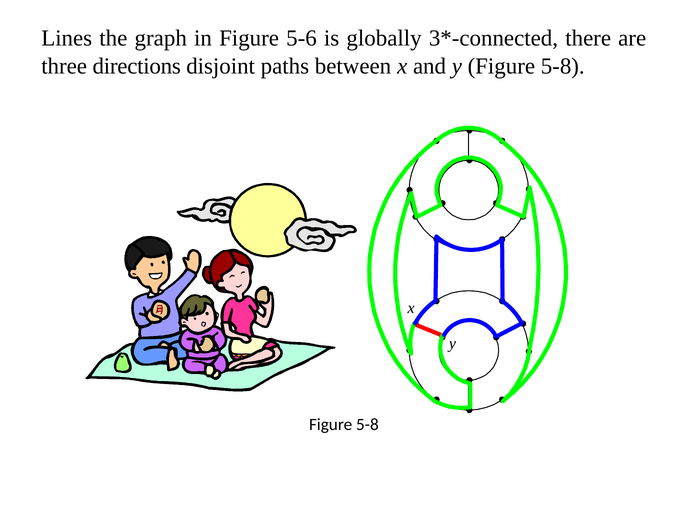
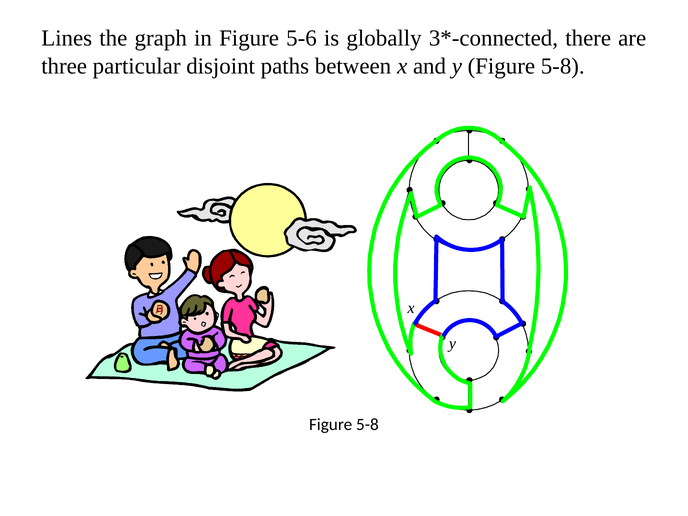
directions: directions -> particular
